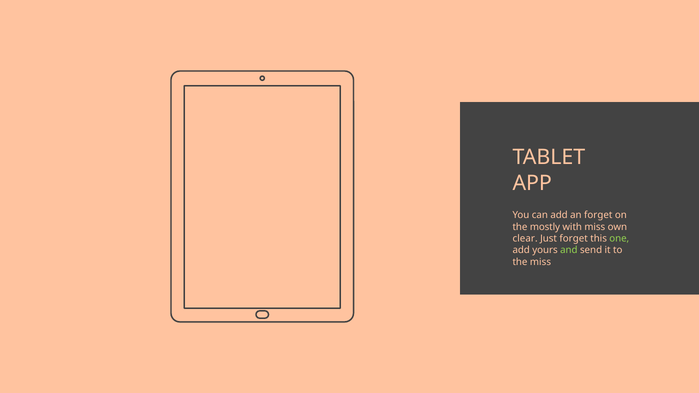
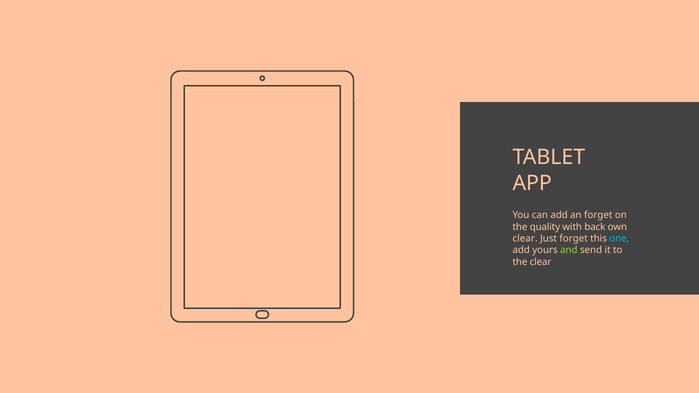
mostly: mostly -> quality
with miss: miss -> back
one colour: light green -> light blue
the miss: miss -> clear
